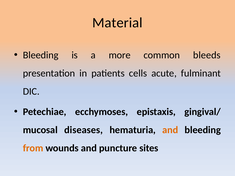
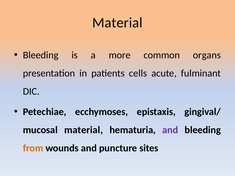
bleeds: bleeds -> organs
mucosal diseases: diseases -> material
and at (170, 130) colour: orange -> purple
